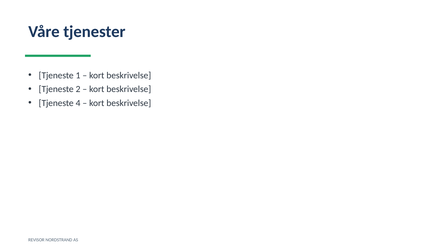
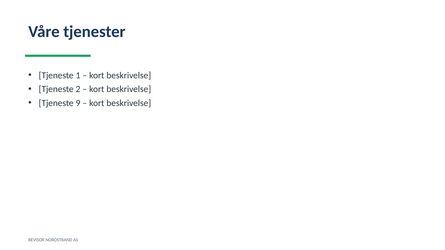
4: 4 -> 9
